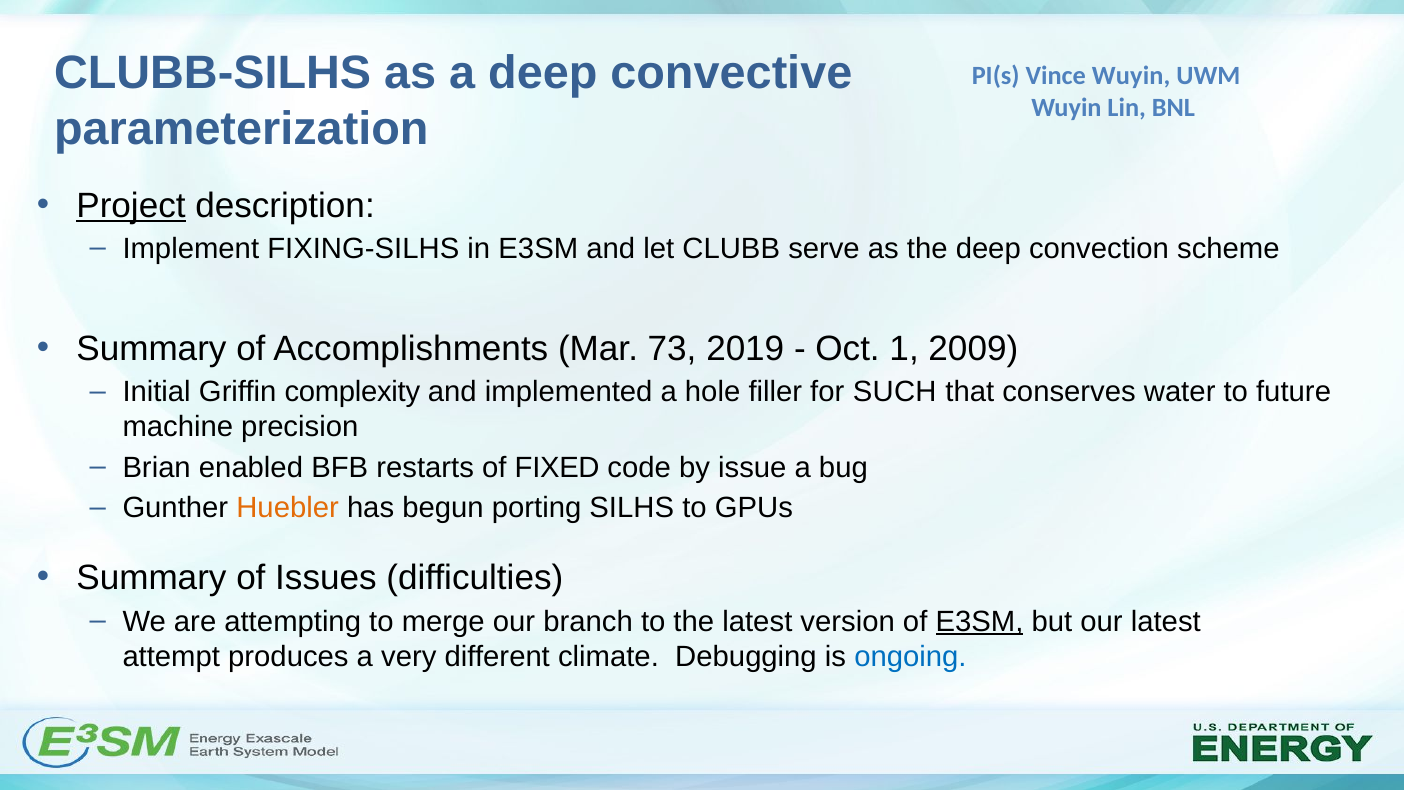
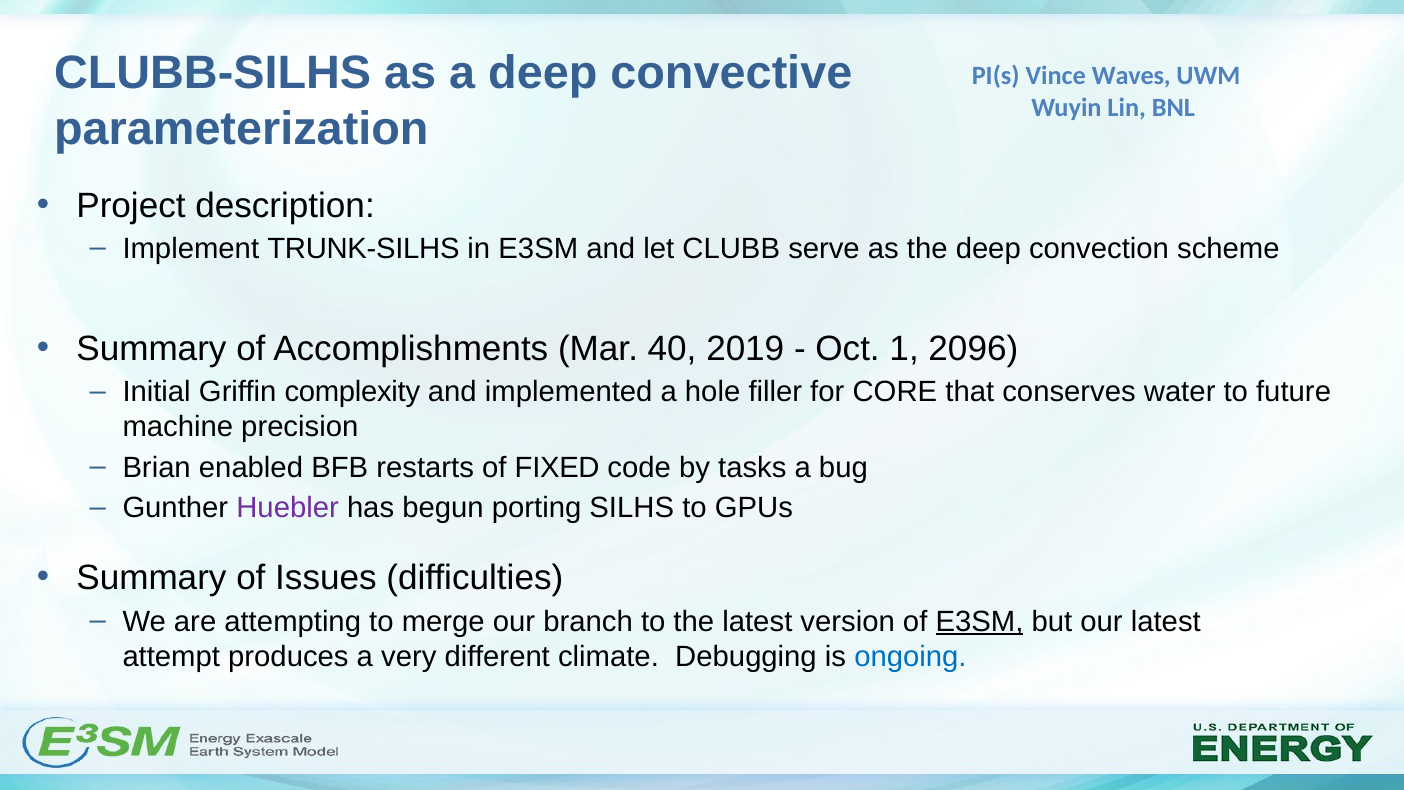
Vince Wuyin: Wuyin -> Waves
Project underline: present -> none
FIXING-SILHS: FIXING-SILHS -> TRUNK-SILHS
73: 73 -> 40
2009: 2009 -> 2096
SUCH: SUCH -> CORE
issue: issue -> tasks
Huebler colour: orange -> purple
